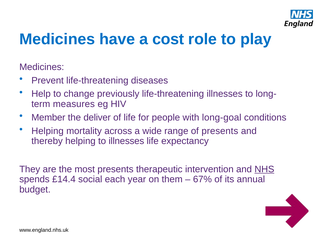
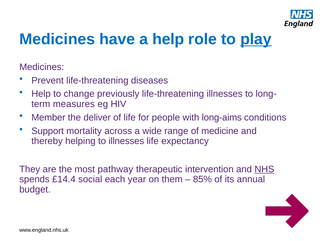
a cost: cost -> help
play underline: none -> present
long-goal: long-goal -> long-aims
Helping at (48, 131): Helping -> Support
of presents: presents -> medicine
most presents: presents -> pathway
67%: 67% -> 85%
